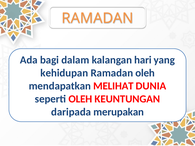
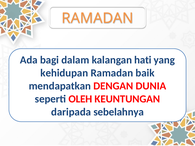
hari: hari -> hati
Ramadan oleh: oleh -> baik
MELIHAT: MELIHAT -> DENGAN
merupakan: merupakan -> sebelahnya
